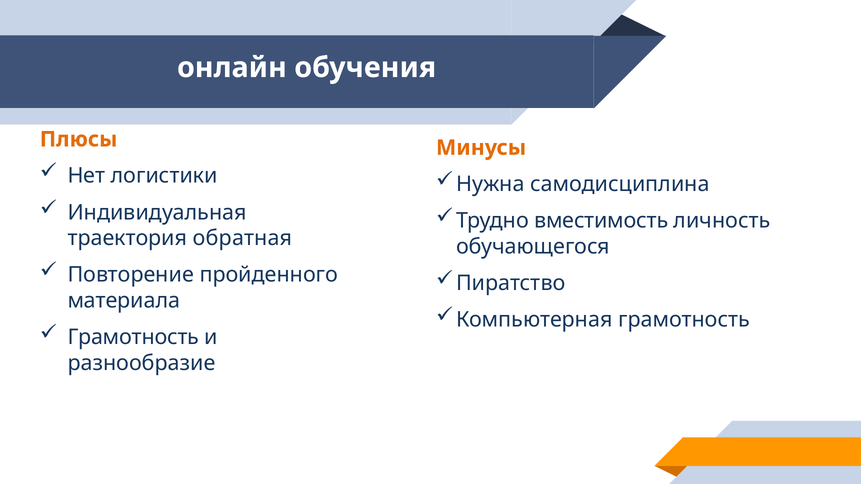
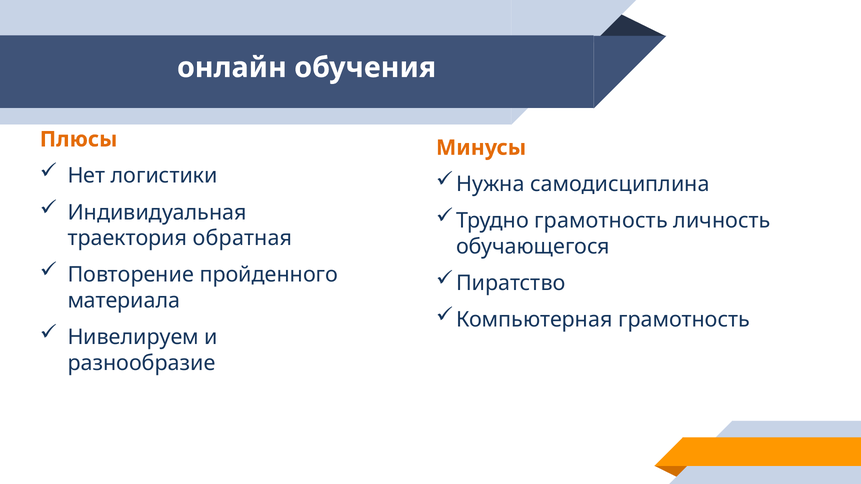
Трудно вместимость: вместимость -> грамотность
Грамотность at (133, 337): Грамотность -> Нивелируем
